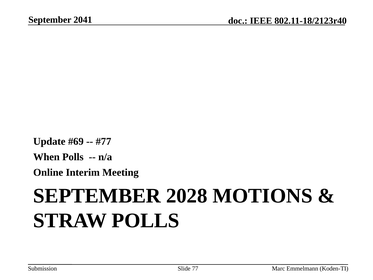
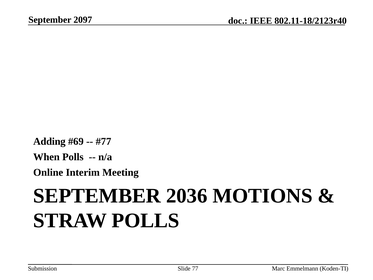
2041: 2041 -> 2097
Update: Update -> Adding
2028: 2028 -> 2036
